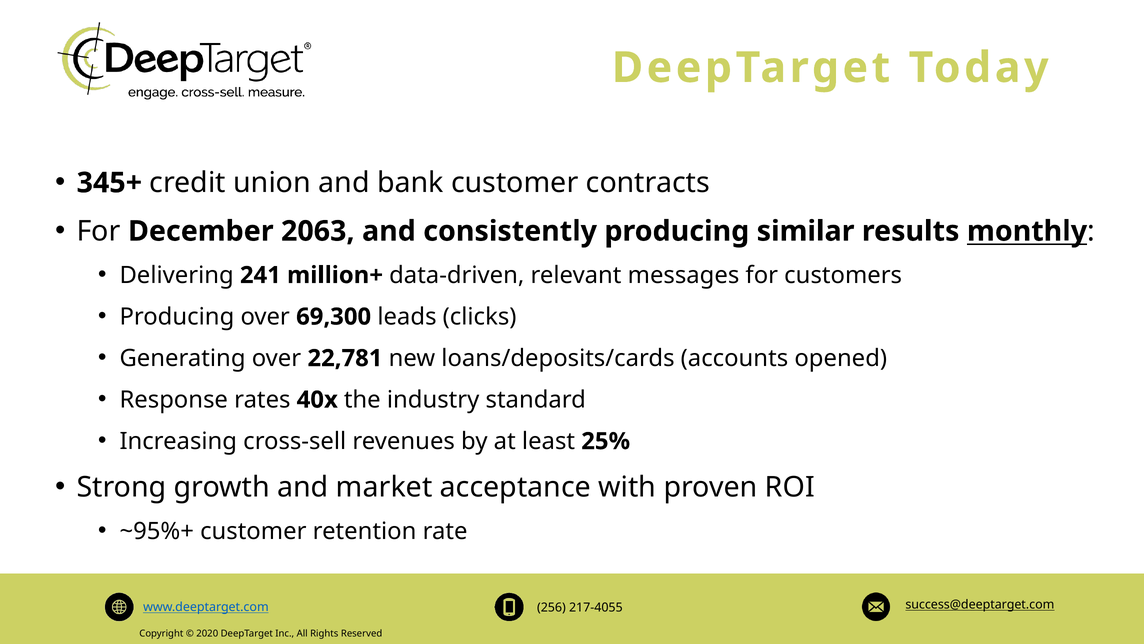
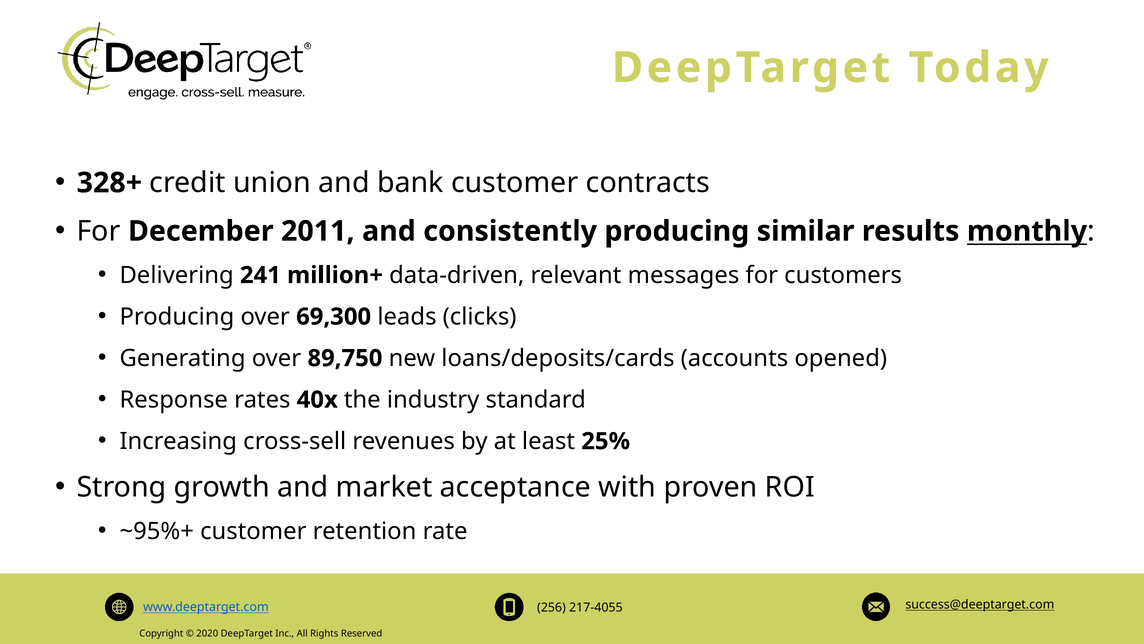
345+: 345+ -> 328+
2063: 2063 -> 2011
22,781: 22,781 -> 89,750
